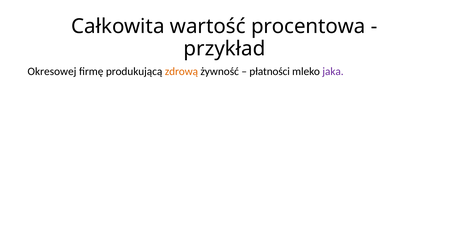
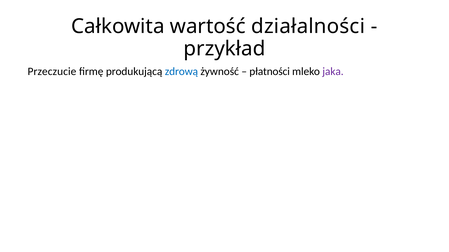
procentowa: procentowa -> działalności
Okresowej: Okresowej -> Przeczucie
zdrową colour: orange -> blue
